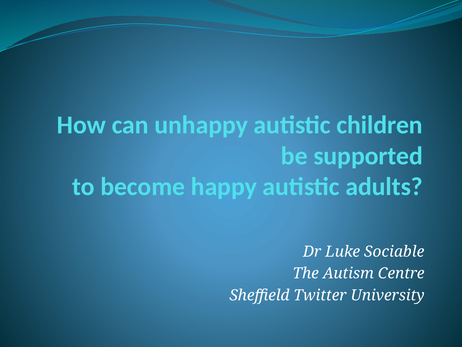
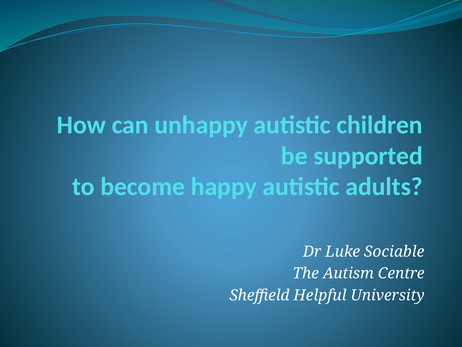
Twitter: Twitter -> Helpful
